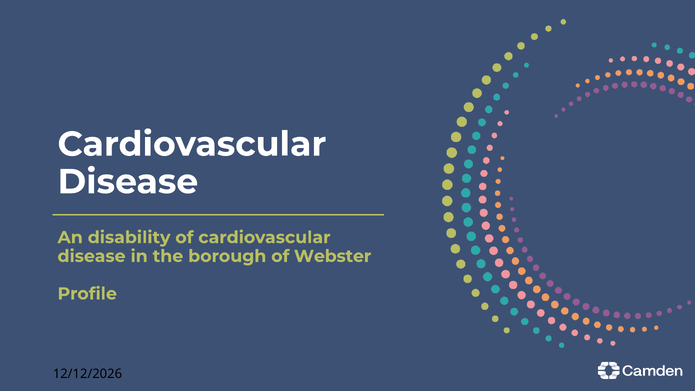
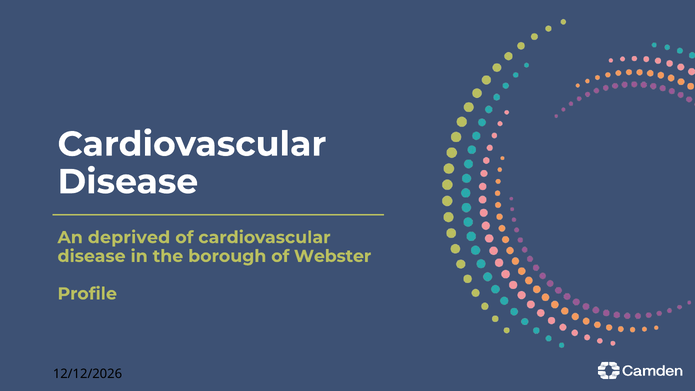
disability: disability -> deprived
